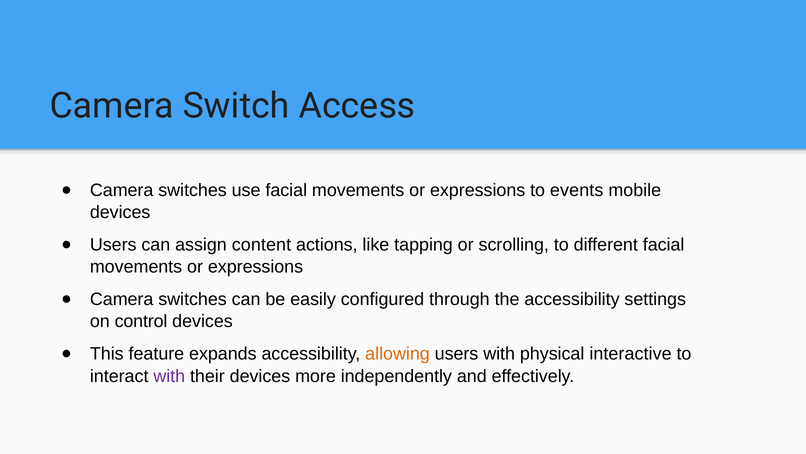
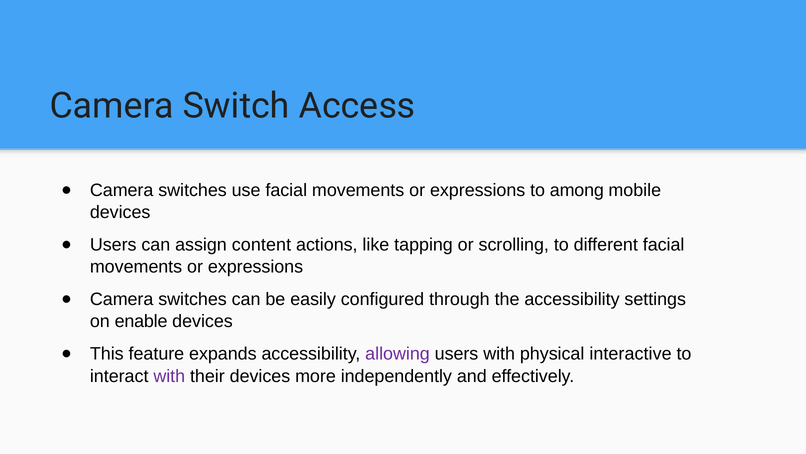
events: events -> among
control: control -> enable
allowing colour: orange -> purple
